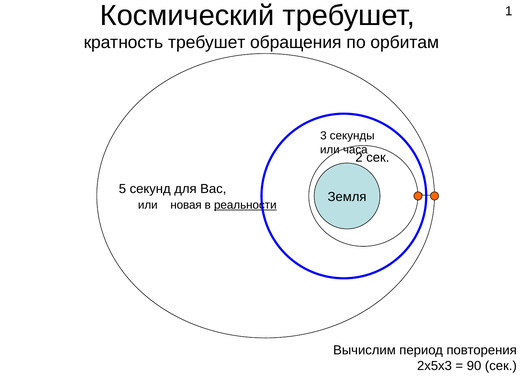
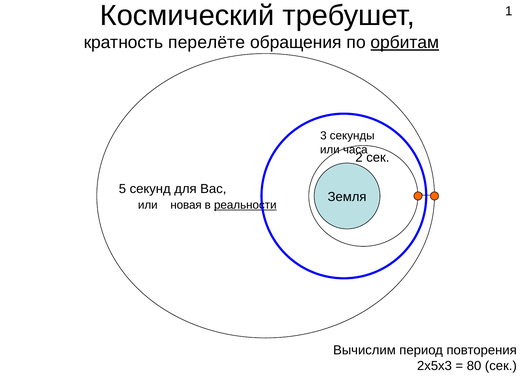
кратность требушет: требушет -> перелёте
орбитам underline: none -> present
90: 90 -> 80
